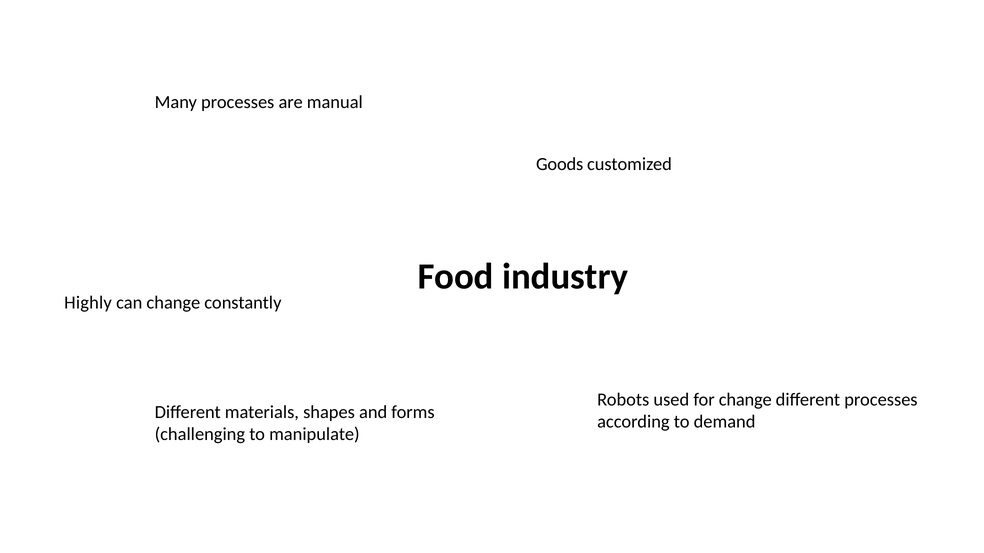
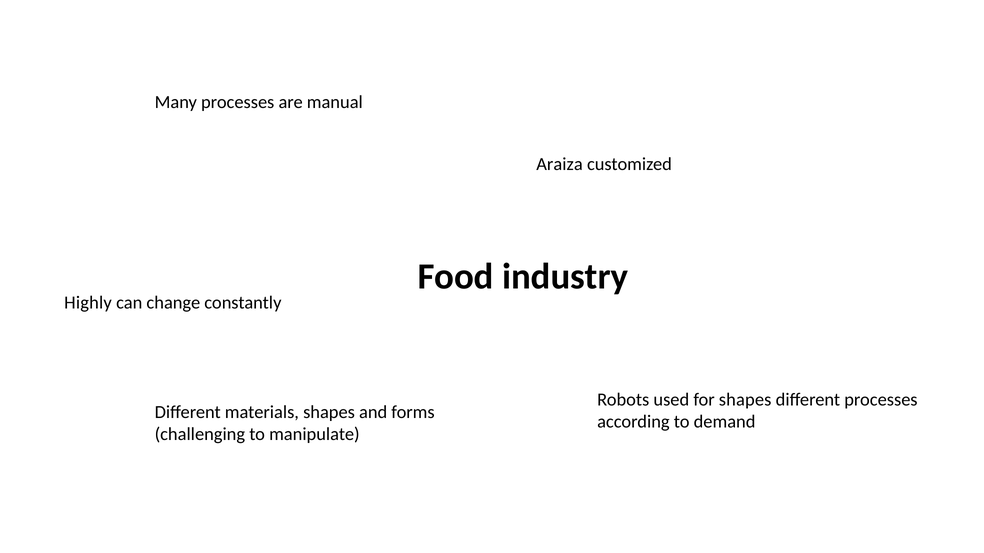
Goods: Goods -> Araiza
for change: change -> shapes
